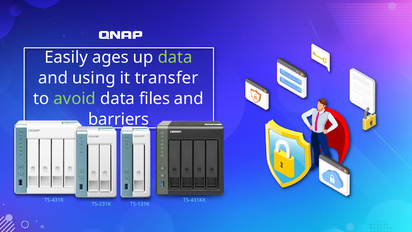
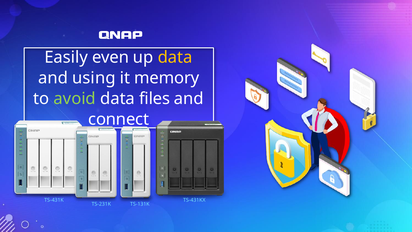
ages: ages -> even
data at (175, 57) colour: light green -> yellow
transfer: transfer -> memory
barriers: barriers -> connect
